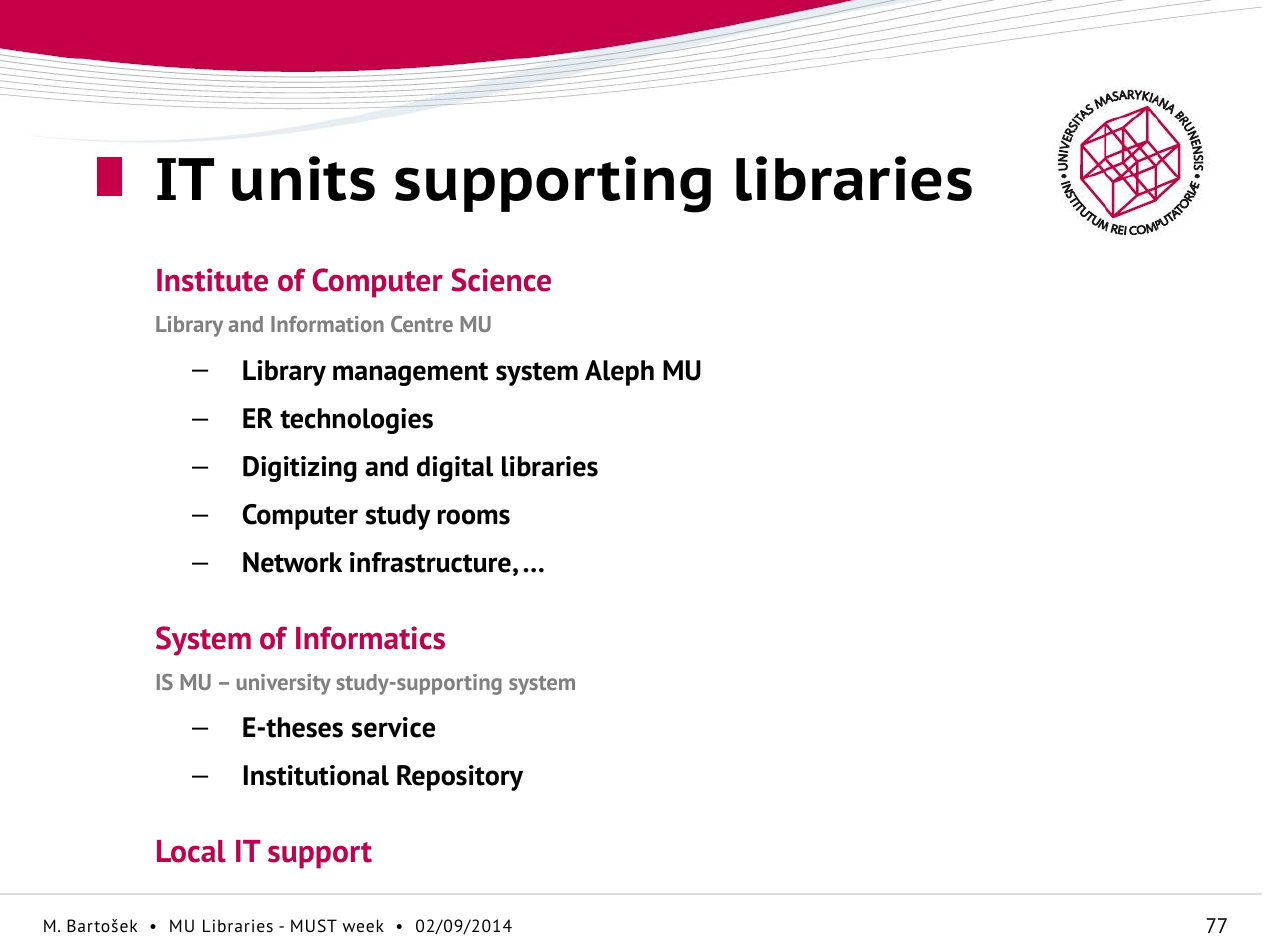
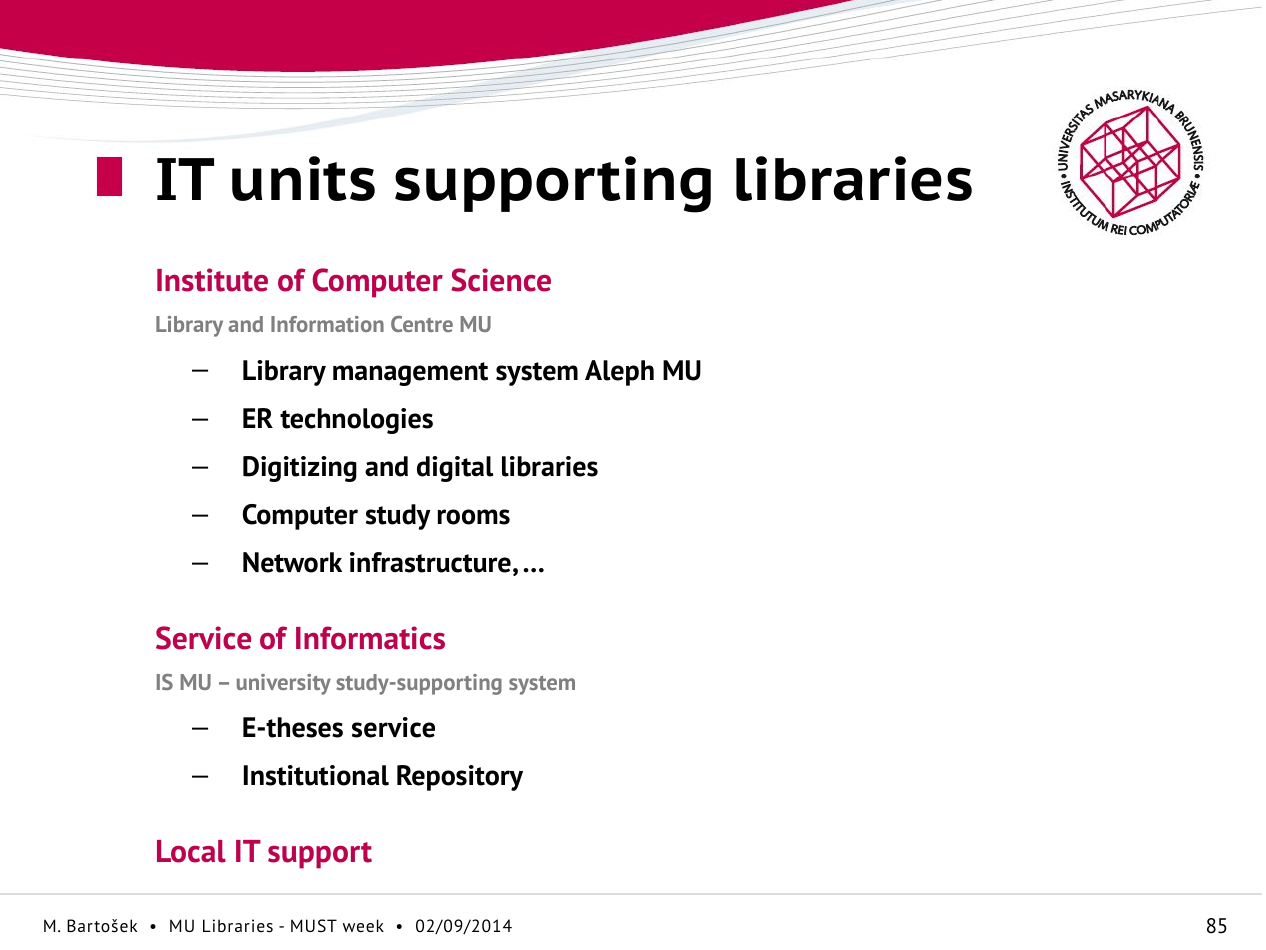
System at (204, 639): System -> Service
77: 77 -> 85
